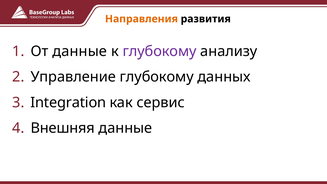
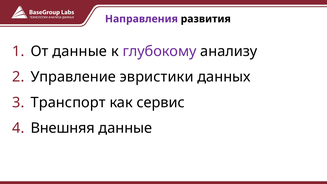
Направления colour: orange -> purple
Управление глубокому: глубокому -> эвристики
Integration: Integration -> Транспорт
